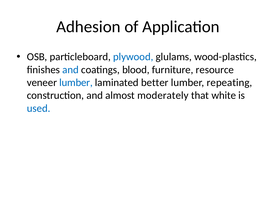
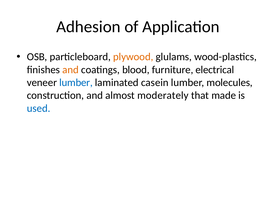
plywood colour: blue -> orange
and at (71, 70) colour: blue -> orange
resource: resource -> electrical
better: better -> casein
repeating: repeating -> molecules
white: white -> made
